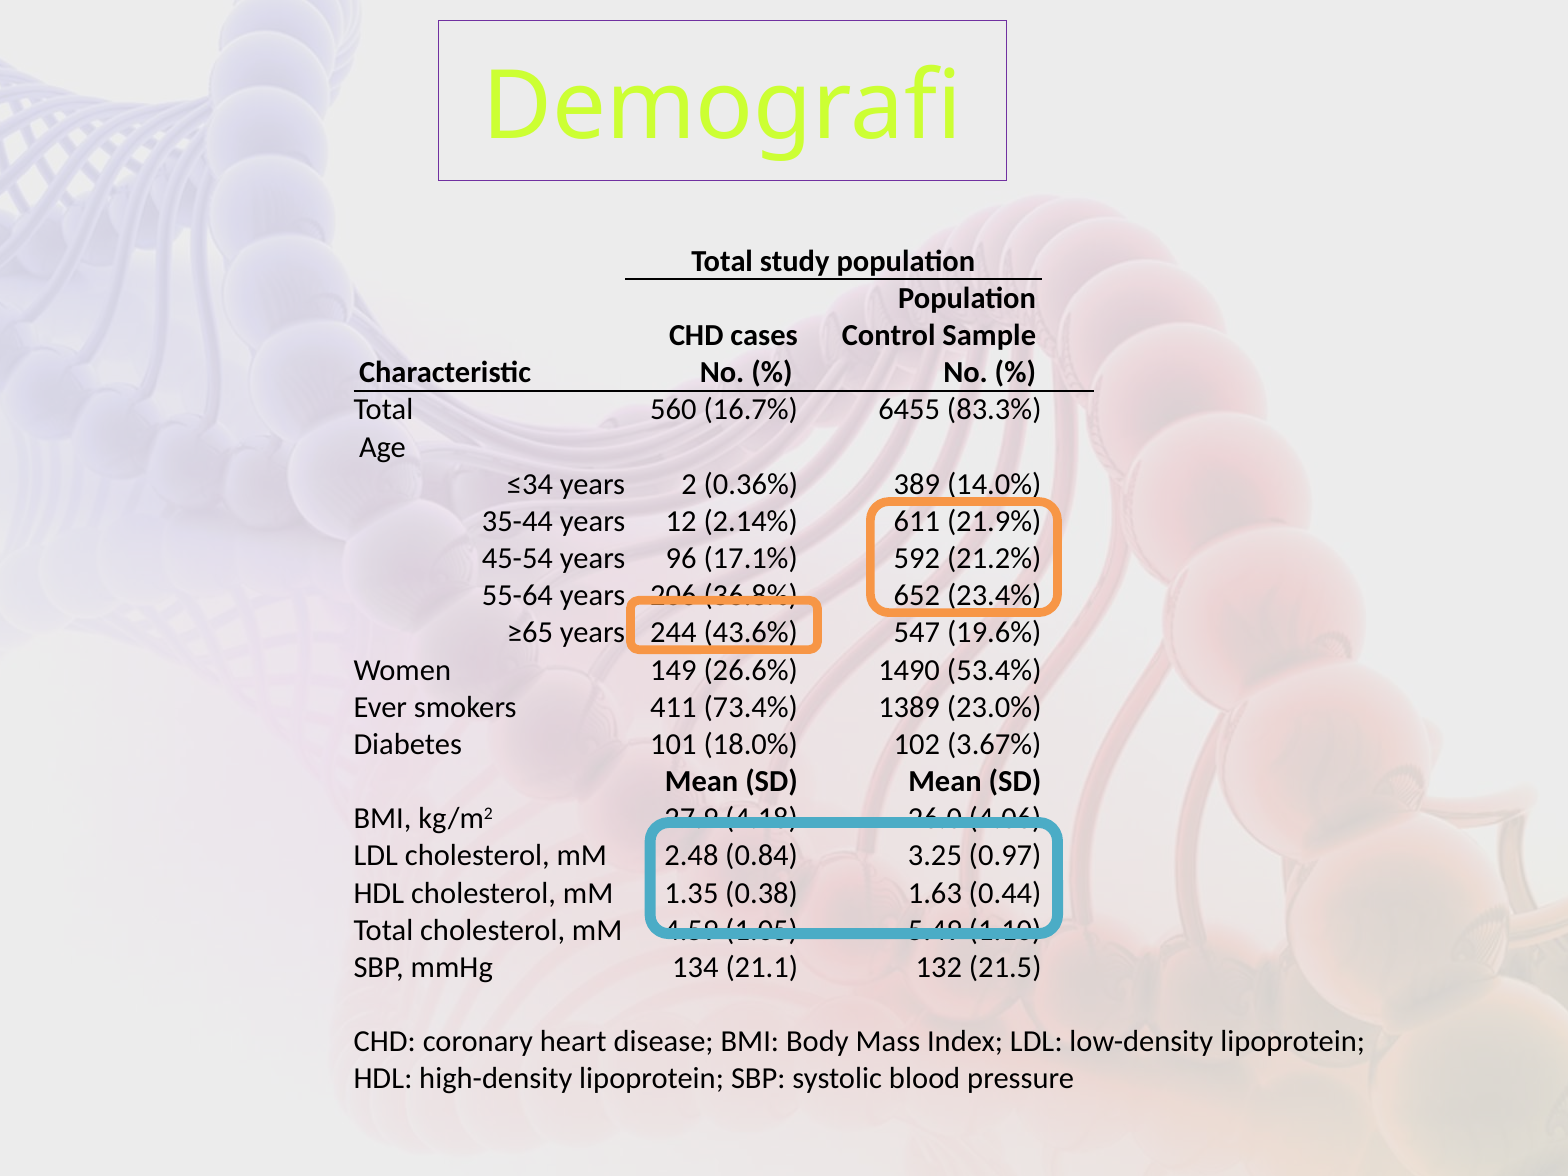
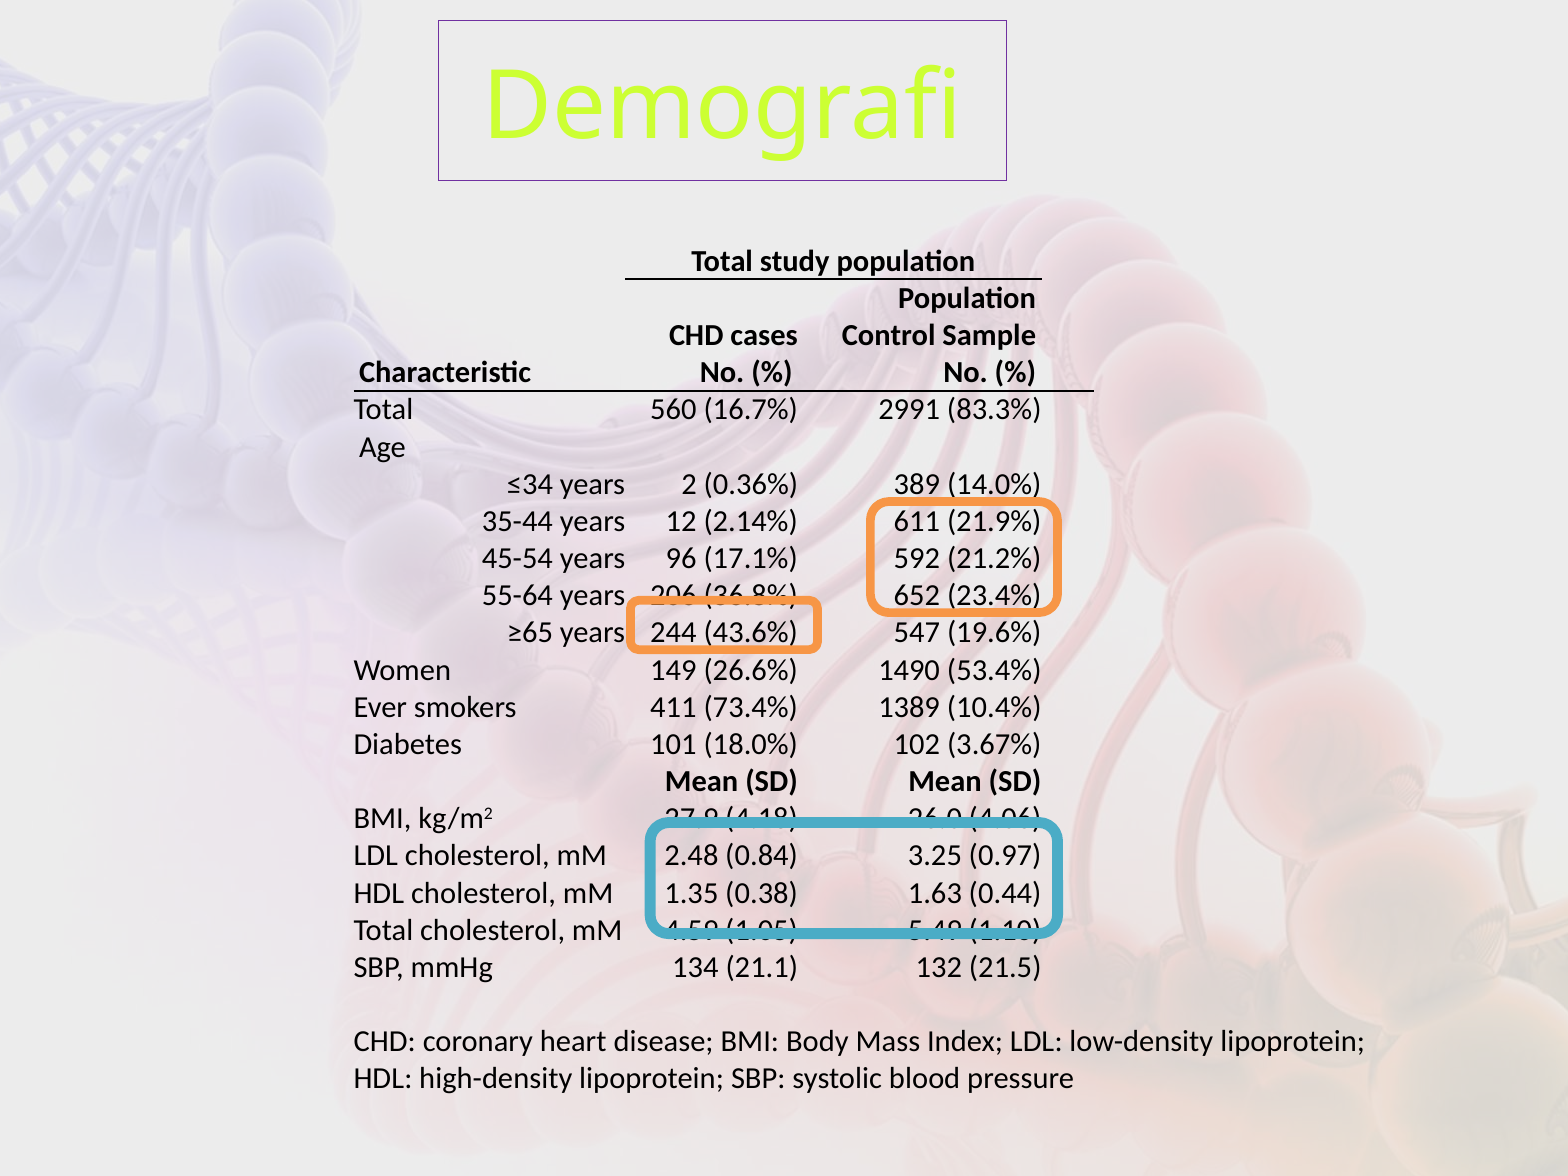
6455: 6455 -> 2991
23.0%: 23.0% -> 10.4%
